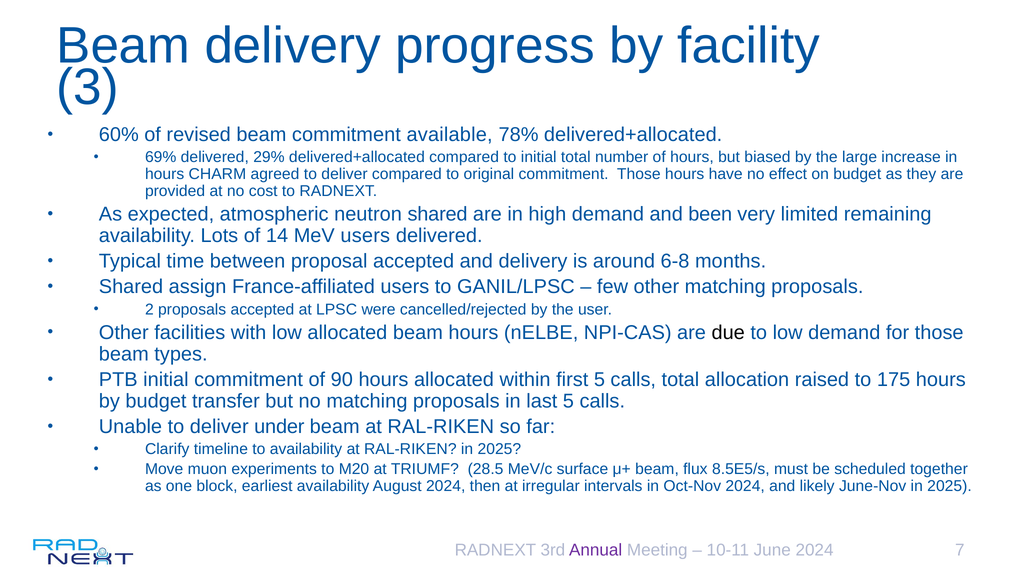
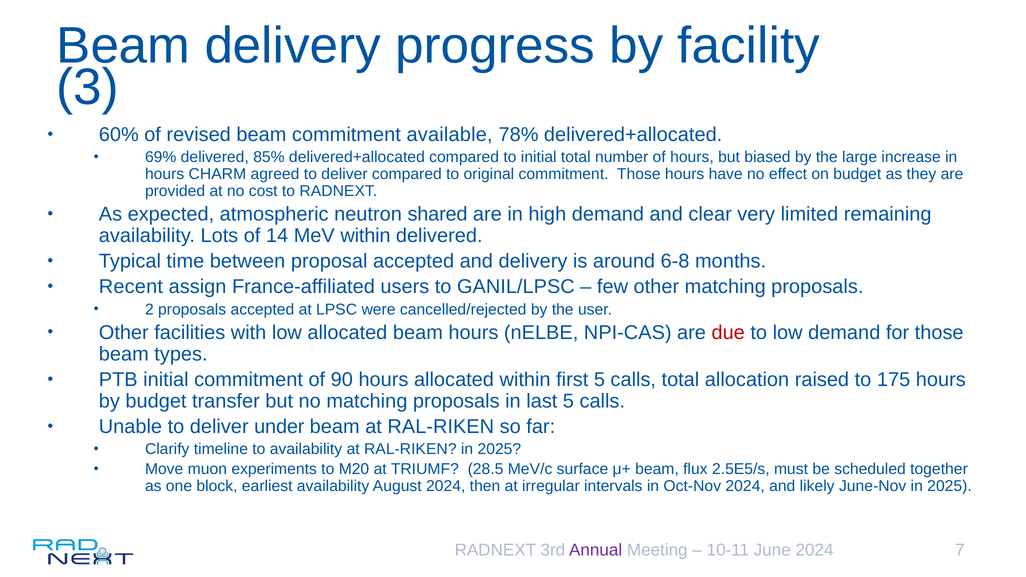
29%: 29% -> 85%
been: been -> clear
MeV users: users -> within
Shared at (131, 287): Shared -> Recent
due colour: black -> red
8.5E5/s: 8.5E5/s -> 2.5E5/s
